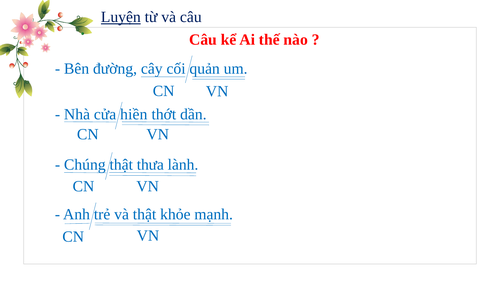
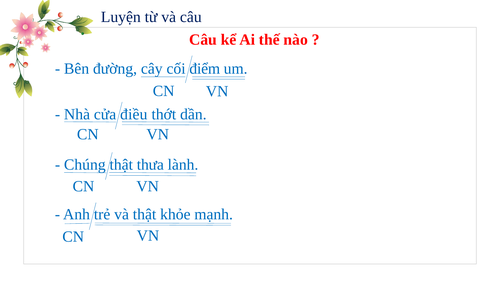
Luyện underline: present -> none
quản: quản -> điểm
hiền: hiền -> điều
